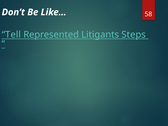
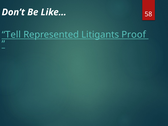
Steps: Steps -> Proof
